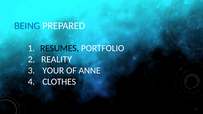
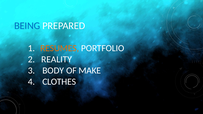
RESUMES colour: black -> orange
YOUR: YOUR -> BODY
ANNE: ANNE -> MAKE
